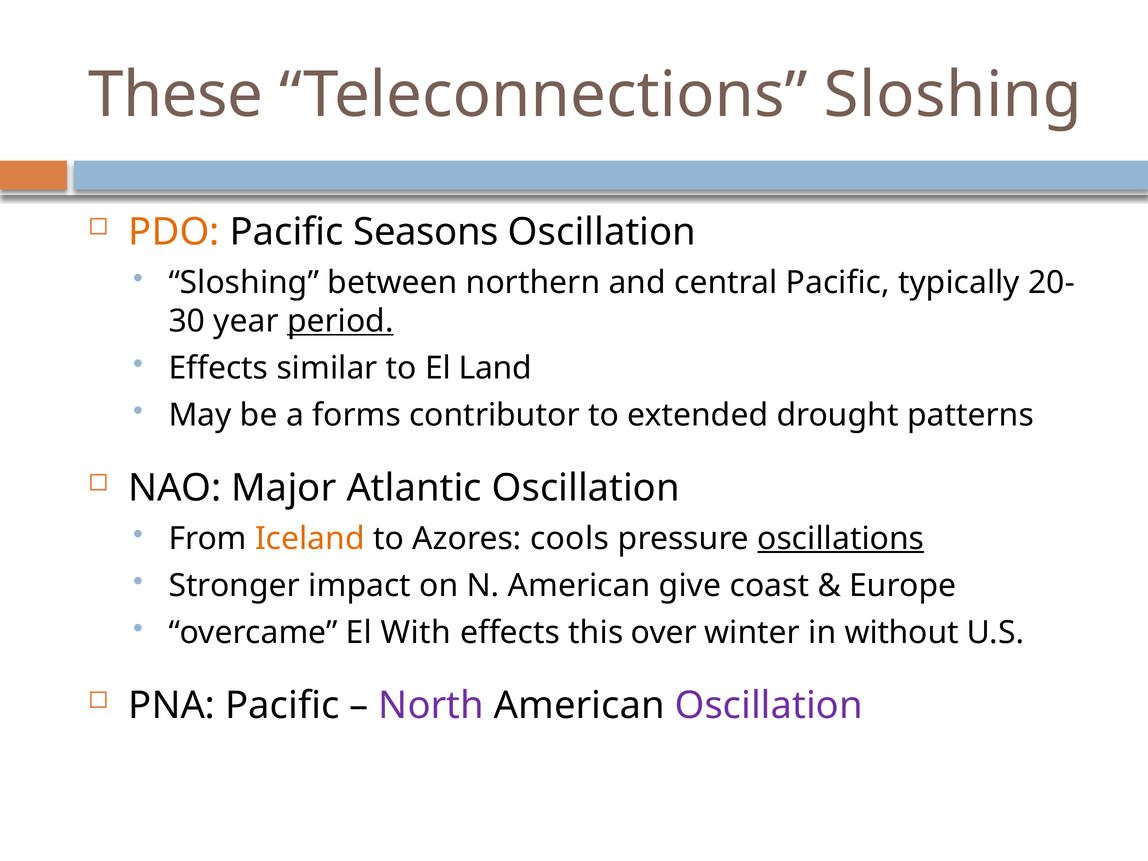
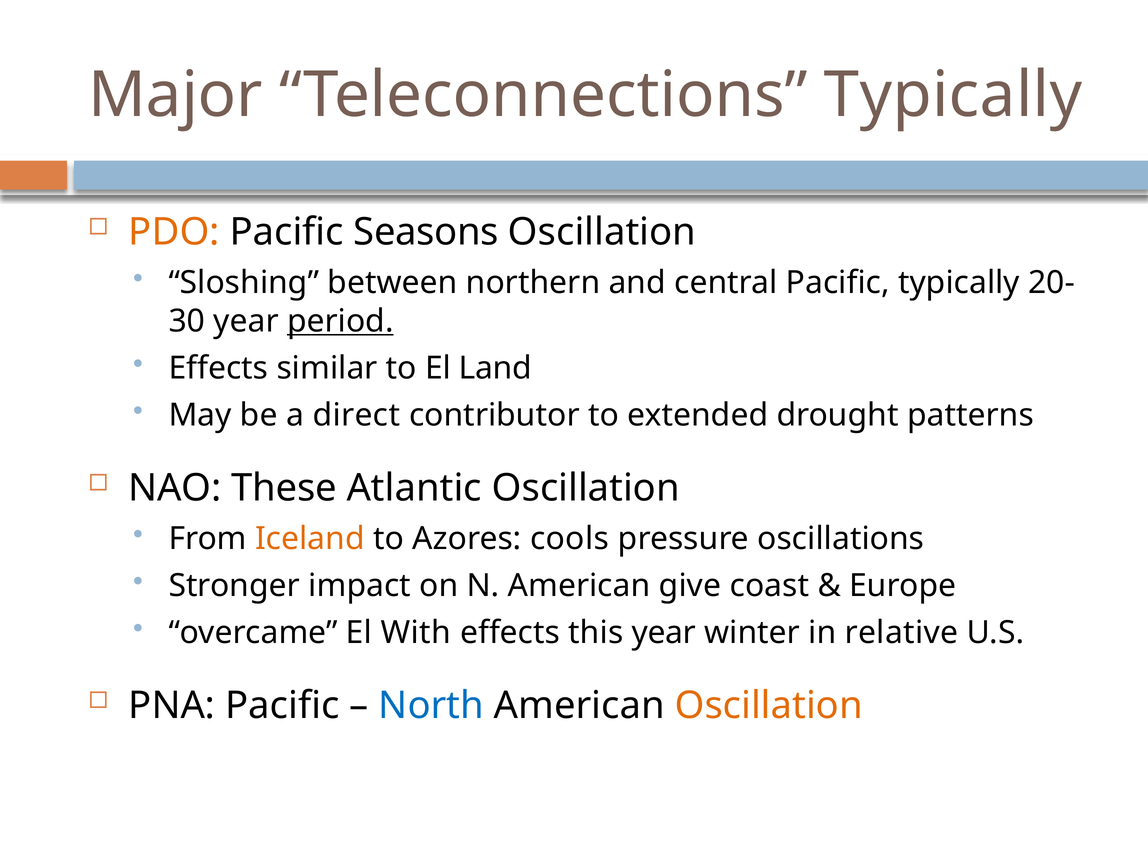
These: These -> Major
Teleconnections Sloshing: Sloshing -> Typically
forms: forms -> direct
Major: Major -> These
oscillations underline: present -> none
this over: over -> year
without: without -> relative
North colour: purple -> blue
Oscillation at (769, 706) colour: purple -> orange
